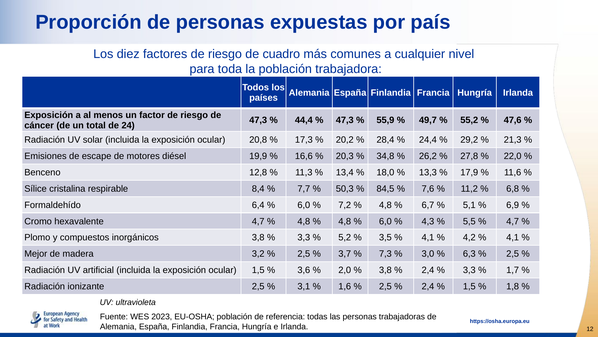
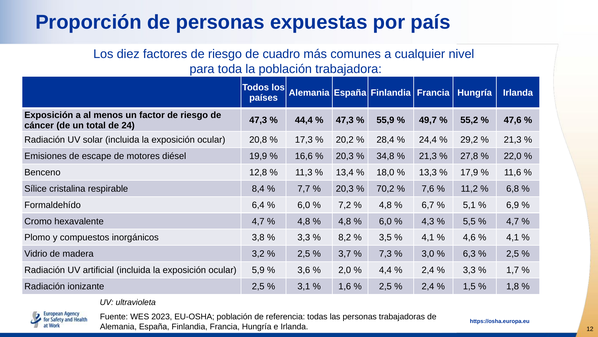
26,2 at (428, 156): 26,2 -> 21,3
50,3 at (345, 188): 50,3 -> 20,3
84,5: 84,5 -> 70,2
5,2: 5,2 -> 8,2
4,2: 4,2 -> 4,6
Mejor: Mejor -> Vidrio
ocular 1,5: 1,5 -> 5,9
3,8 at (385, 270): 3,8 -> 4,4
